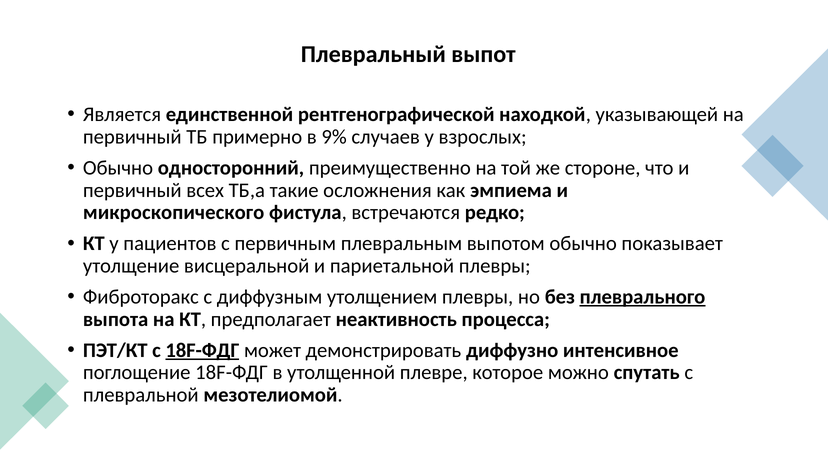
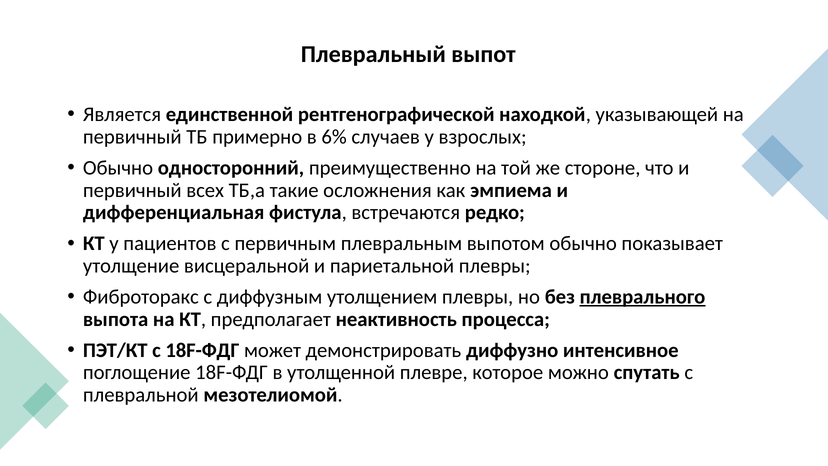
9%: 9% -> 6%
микроскопического: микроскопического -> дифференциальная
18F-ФДГ at (202, 350) underline: present -> none
